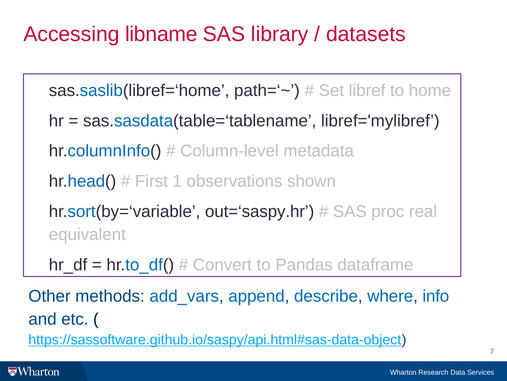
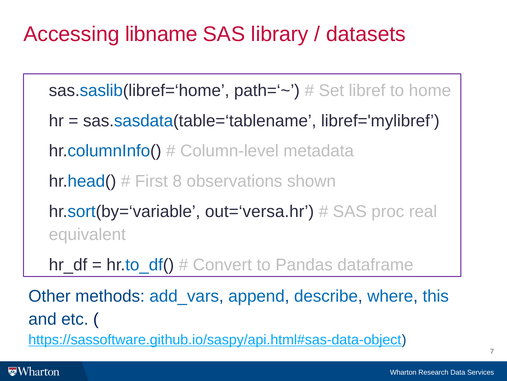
1: 1 -> 8
out=‘saspy.hr: out=‘saspy.hr -> out=‘versa.hr
info: info -> this
